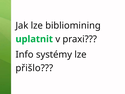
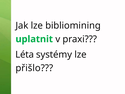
Info: Info -> Léta
